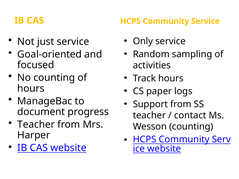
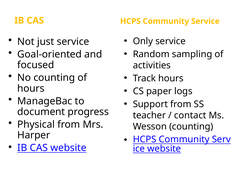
Teacher at (36, 125): Teacher -> Physical
